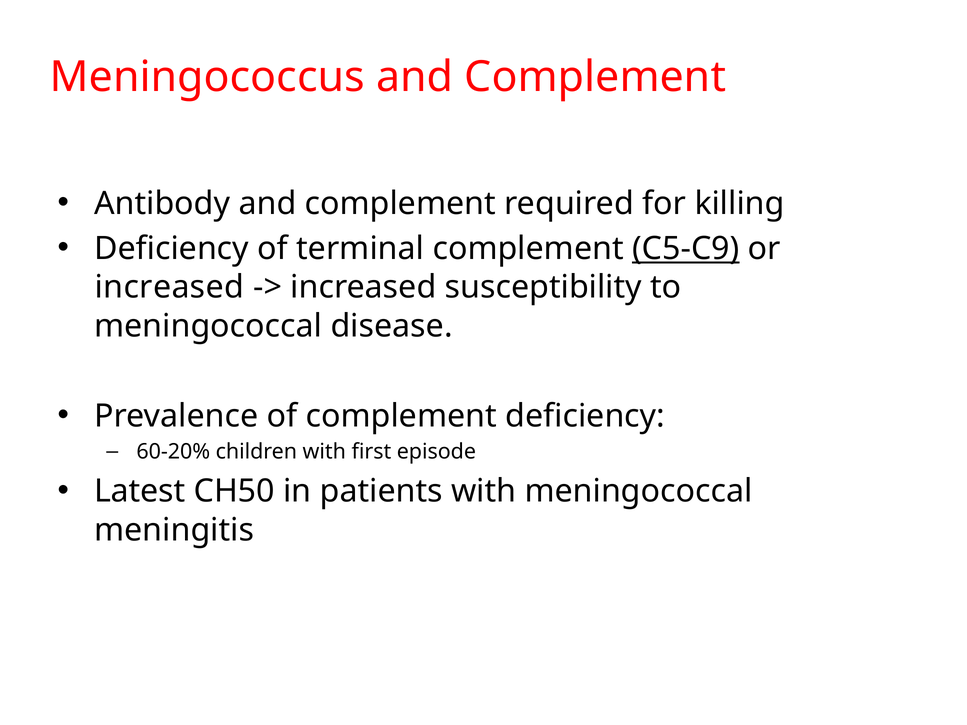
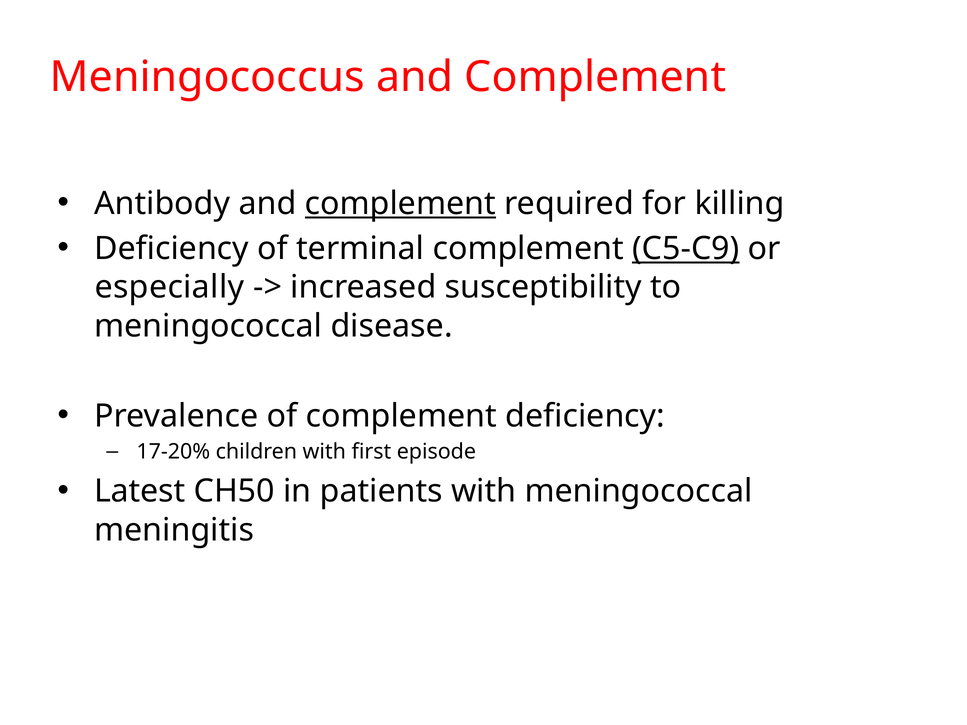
complement at (400, 204) underline: none -> present
increased at (169, 287): increased -> especially
60-20%: 60-20% -> 17-20%
